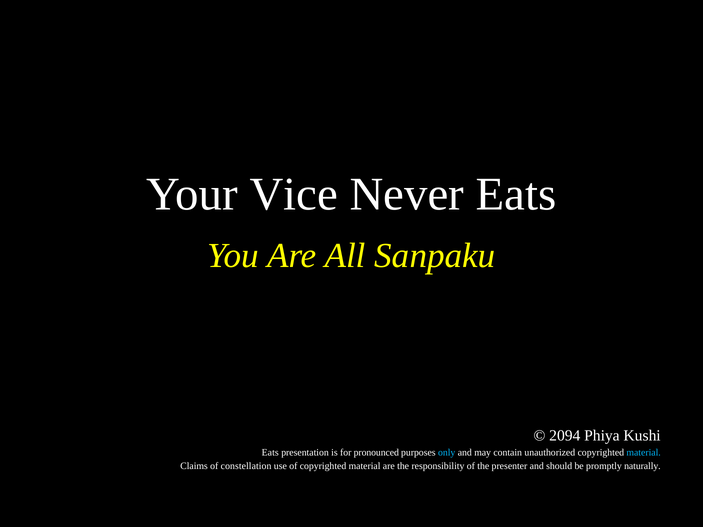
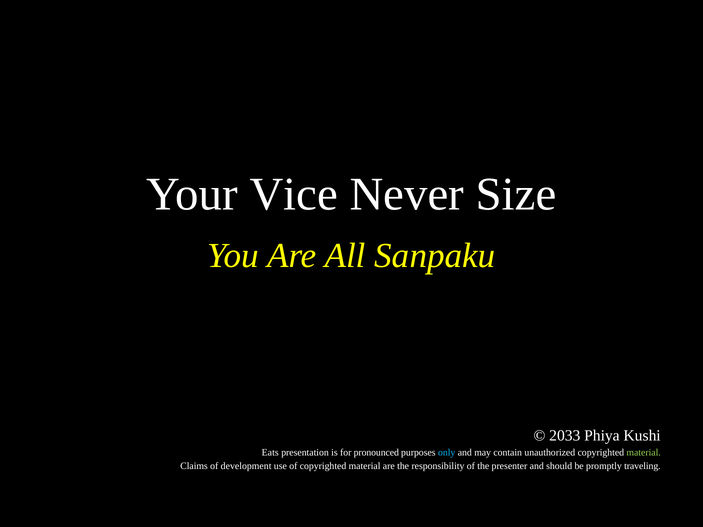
Never Eats: Eats -> Size
2094: 2094 -> 2033
material at (644, 453) colour: light blue -> light green
constellation: constellation -> development
naturally: naturally -> traveling
